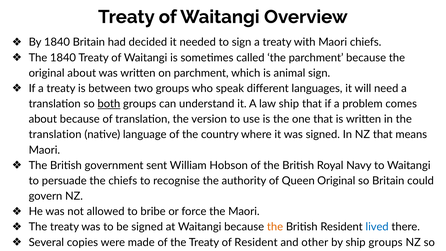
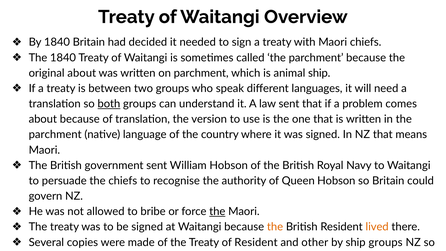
animal sign: sign -> ship
law ship: ship -> sent
translation at (55, 135): translation -> parchment
Queen Original: Original -> Hobson
the at (217, 211) underline: none -> present
lived colour: blue -> orange
